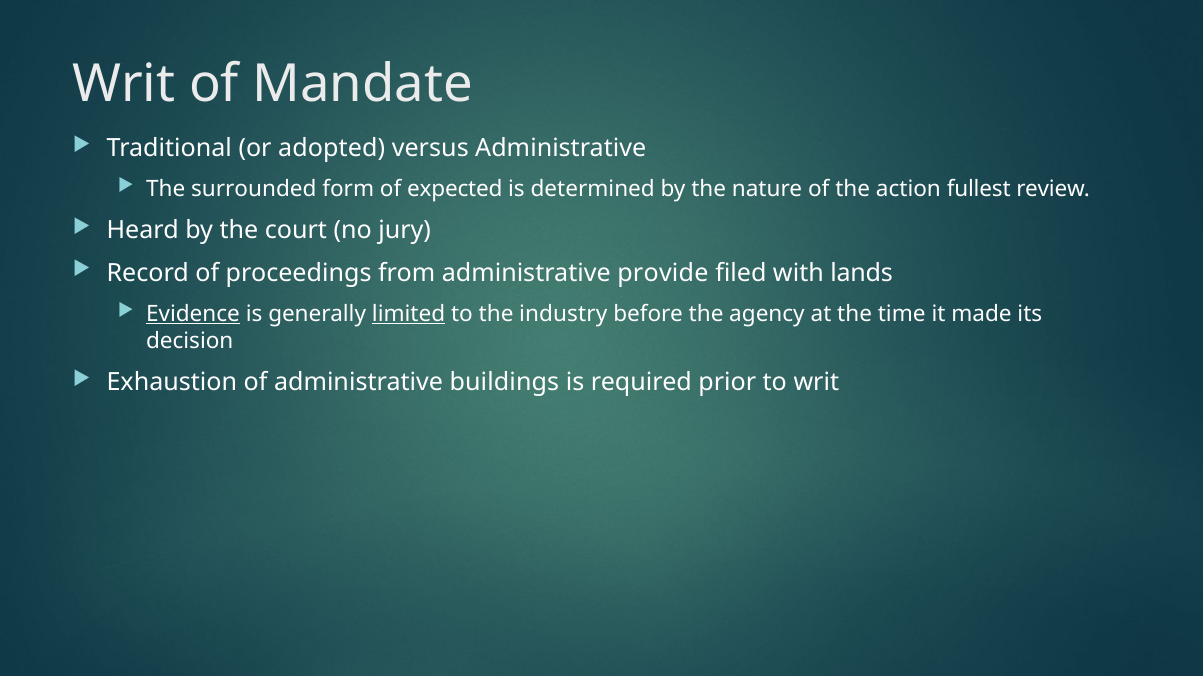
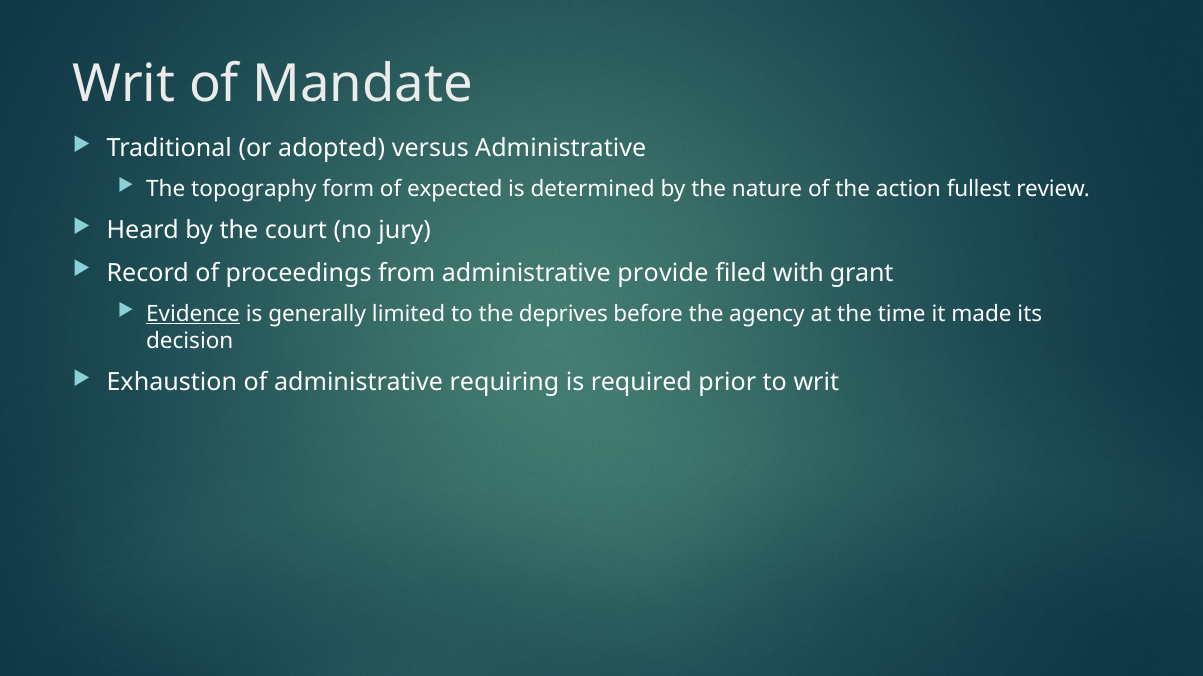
surrounded: surrounded -> topography
lands: lands -> grant
limited underline: present -> none
industry: industry -> deprives
buildings: buildings -> requiring
